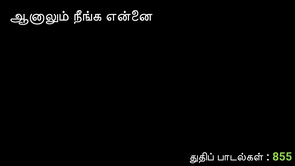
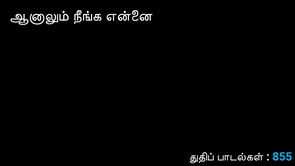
855 colour: light green -> light blue
